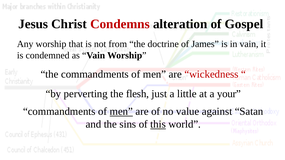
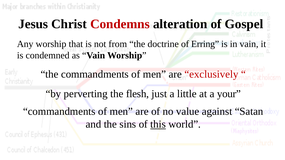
James: James -> Erring
wickedness: wickedness -> exclusively
men at (121, 112) underline: present -> none
